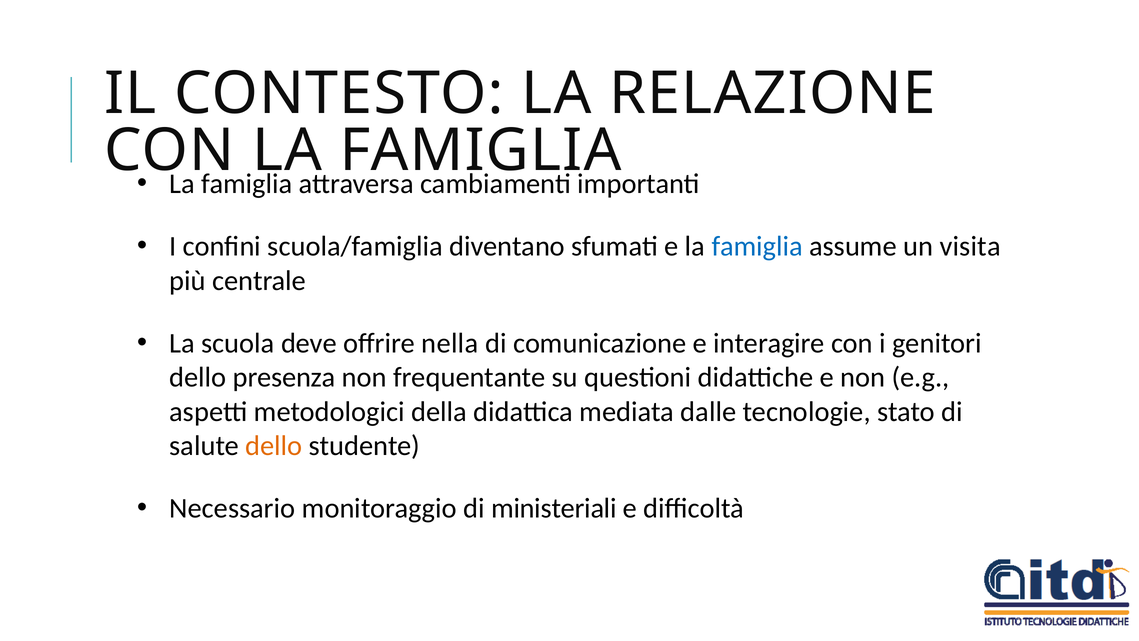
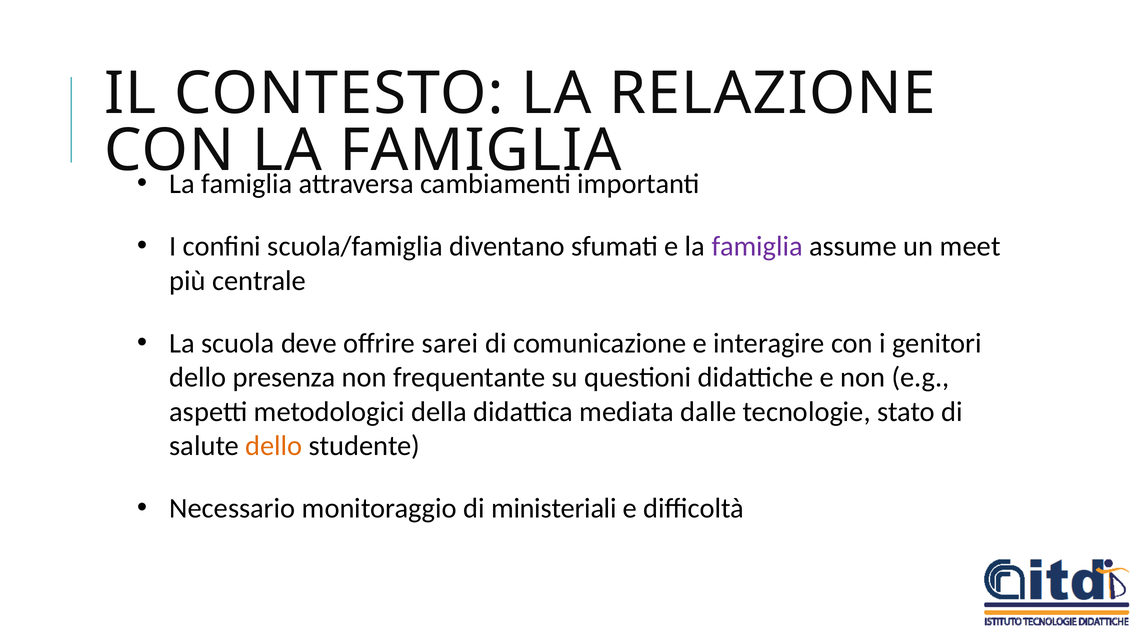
famiglia at (757, 246) colour: blue -> purple
visita: visita -> meet
nella: nella -> sarei
